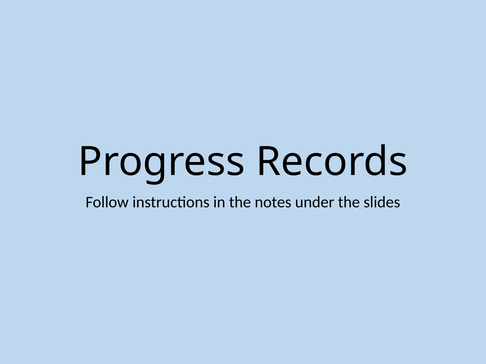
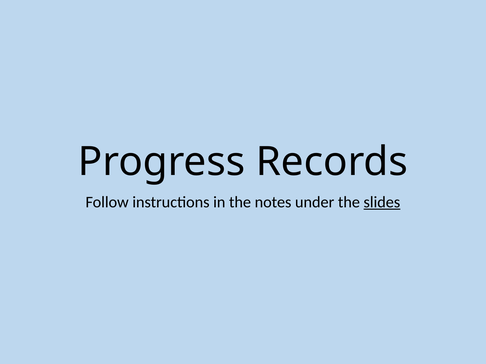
slides underline: none -> present
